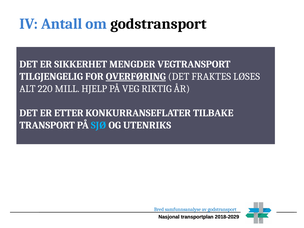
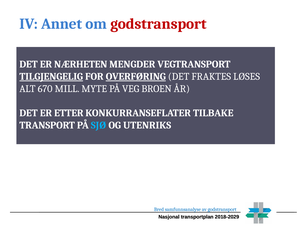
Antall: Antall -> Annet
godstransport at (158, 24) colour: black -> red
SIKKERHET: SIKKERHET -> NÆRHETEN
TILGJENGELIG underline: none -> present
220: 220 -> 670
HJELP: HJELP -> MYTE
RIKTIG: RIKTIG -> BROEN
